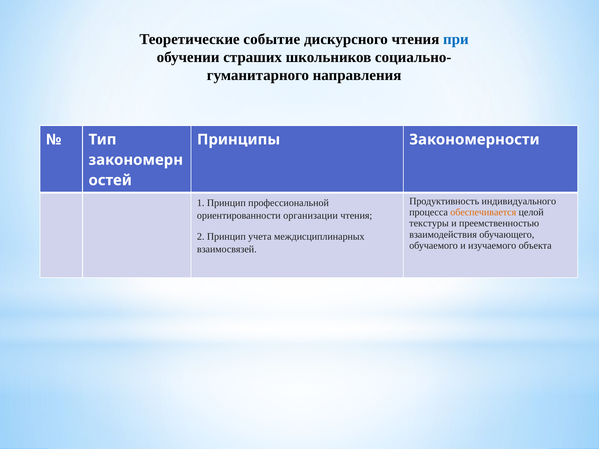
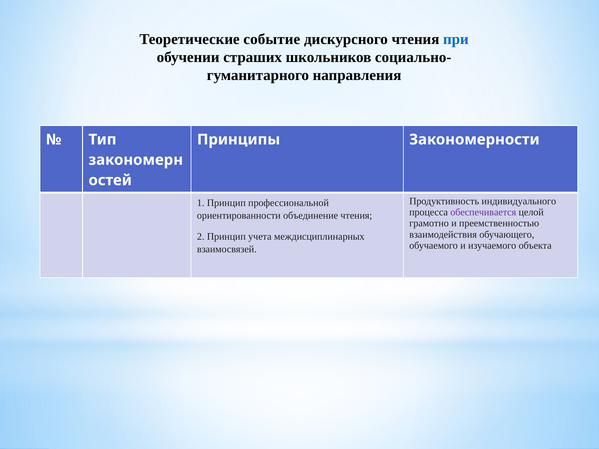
обеспечивается colour: orange -> purple
организации: организации -> объединение
текстуры: текстуры -> грамотно
